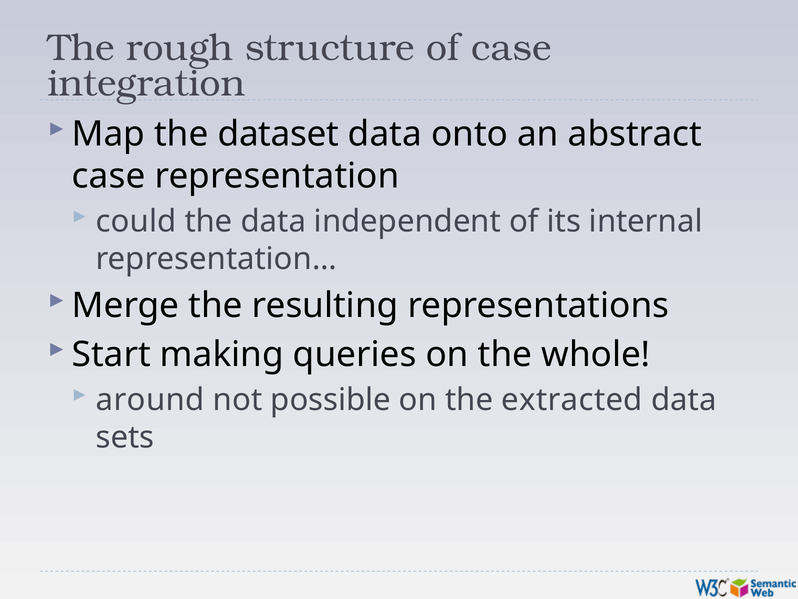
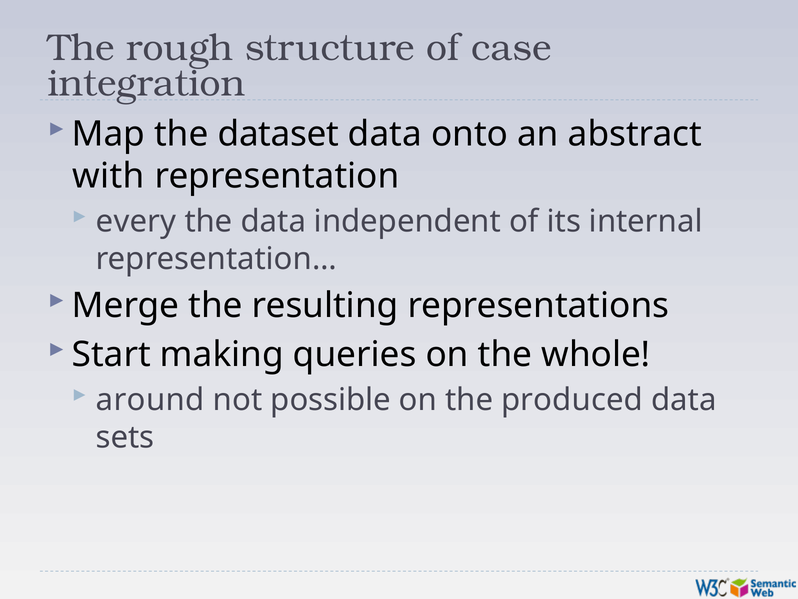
case at (109, 176): case -> with
could: could -> every
extracted: extracted -> produced
